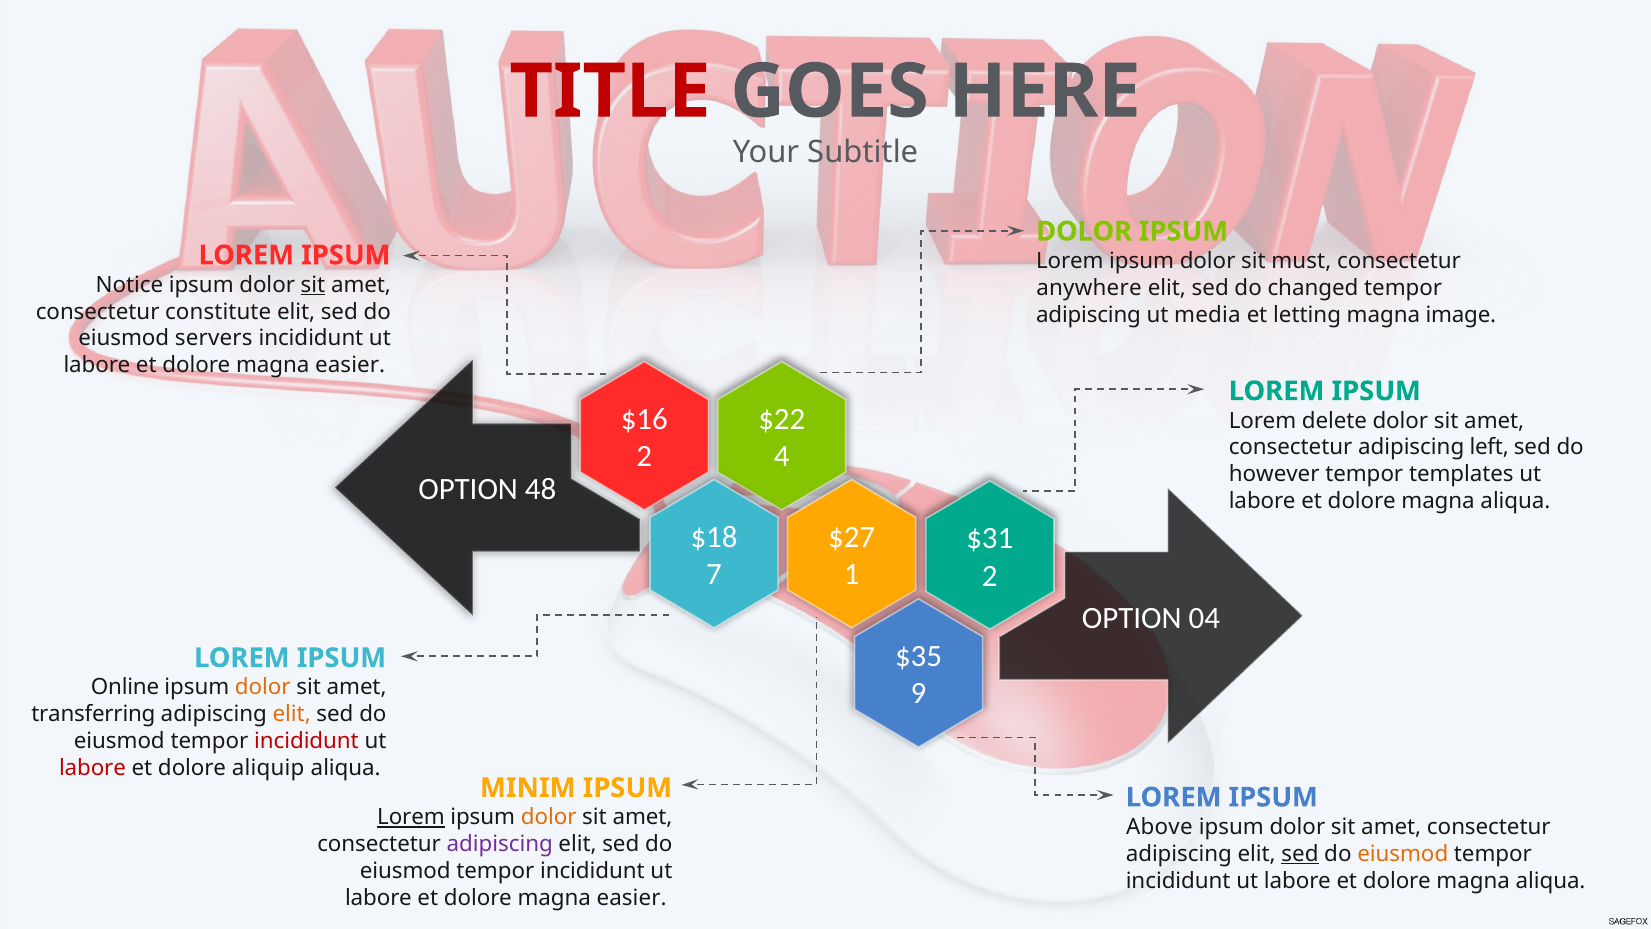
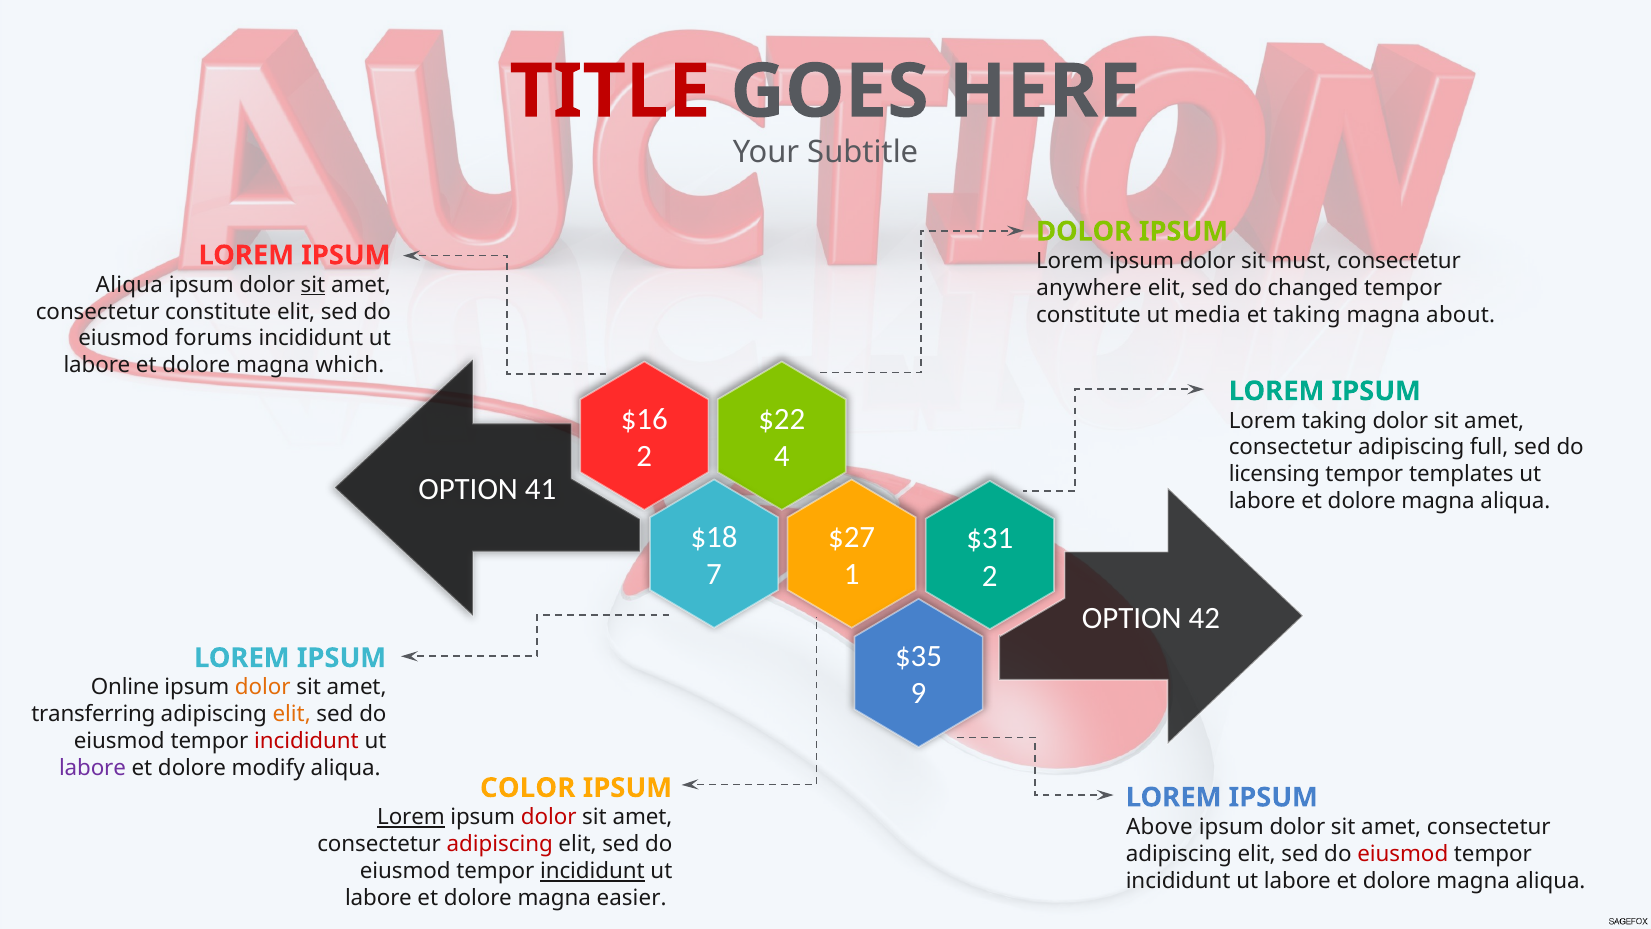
Notice at (129, 285): Notice -> Aliqua
adipiscing at (1089, 315): adipiscing -> constitute
et letting: letting -> taking
image: image -> about
servers: servers -> forums
easier at (350, 365): easier -> which
Lorem delete: delete -> taking
left: left -> full
however: however -> licensing
48: 48 -> 41
04: 04 -> 42
labore at (92, 768) colour: red -> purple
aliquip: aliquip -> modify
MINIM: MINIM -> COLOR
dolor at (549, 817) colour: orange -> red
adipiscing at (500, 844) colour: purple -> red
sed at (1300, 854) underline: present -> none
eiusmod at (1403, 854) colour: orange -> red
incididunt at (592, 871) underline: none -> present
